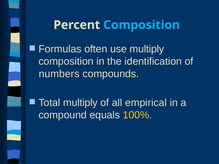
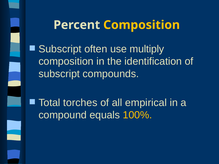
Composition at (142, 25) colour: light blue -> yellow
Formulas at (60, 49): Formulas -> Subscript
numbers at (59, 74): numbers -> subscript
Total multiply: multiply -> torches
